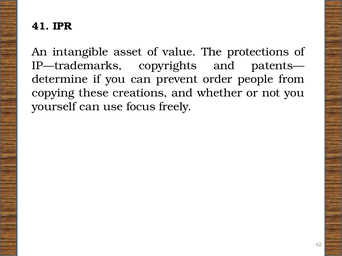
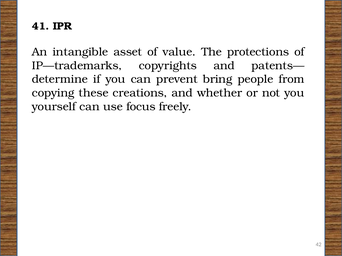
order: order -> bring
